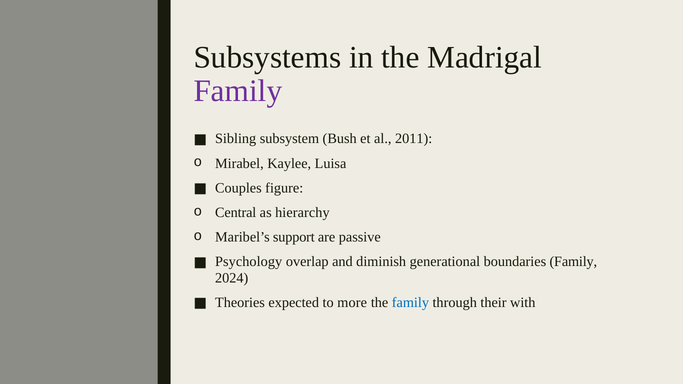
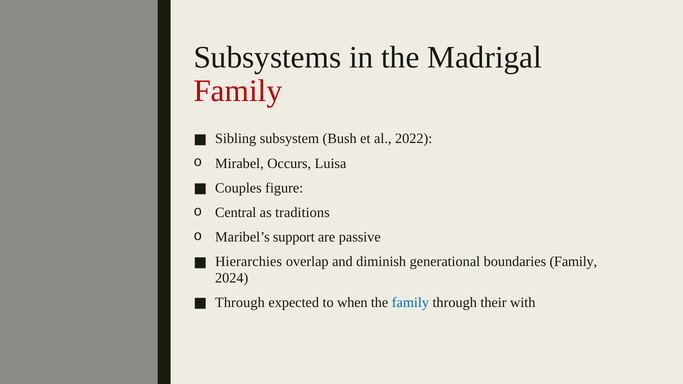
Family at (238, 91) colour: purple -> red
2011: 2011 -> 2022
Kaylee: Kaylee -> Occurs
hierarchy: hierarchy -> traditions
Psychology: Psychology -> Hierarchies
Theories at (240, 303): Theories -> Through
more: more -> when
